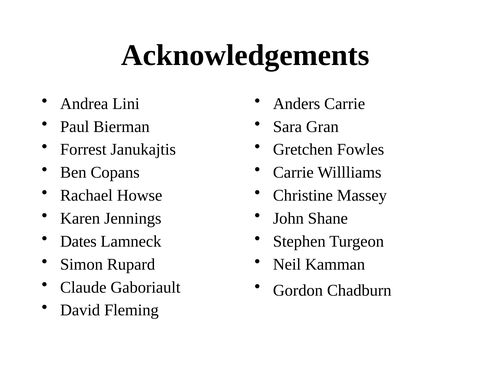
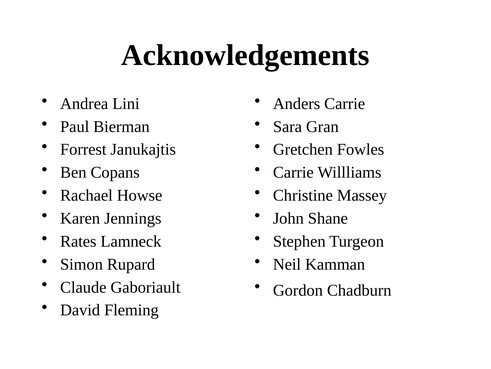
Dates: Dates -> Rates
